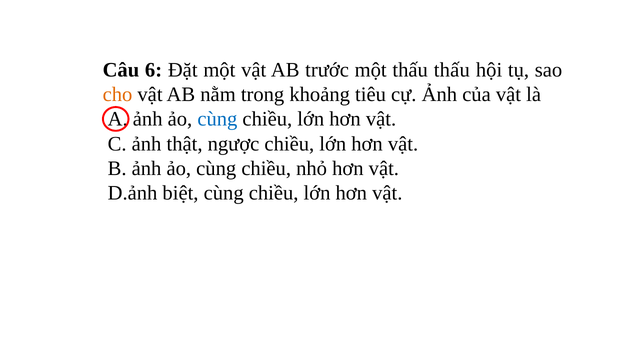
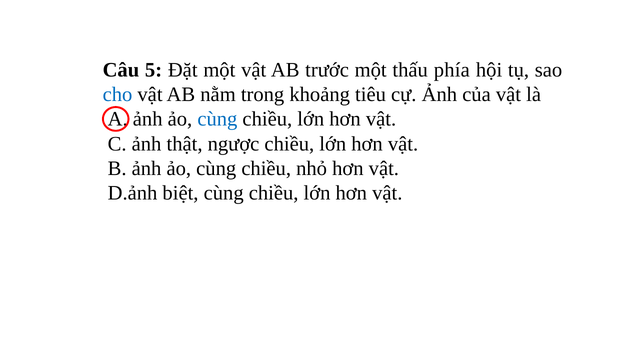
6: 6 -> 5
thấu thấu: thấu -> phía
cho colour: orange -> blue
